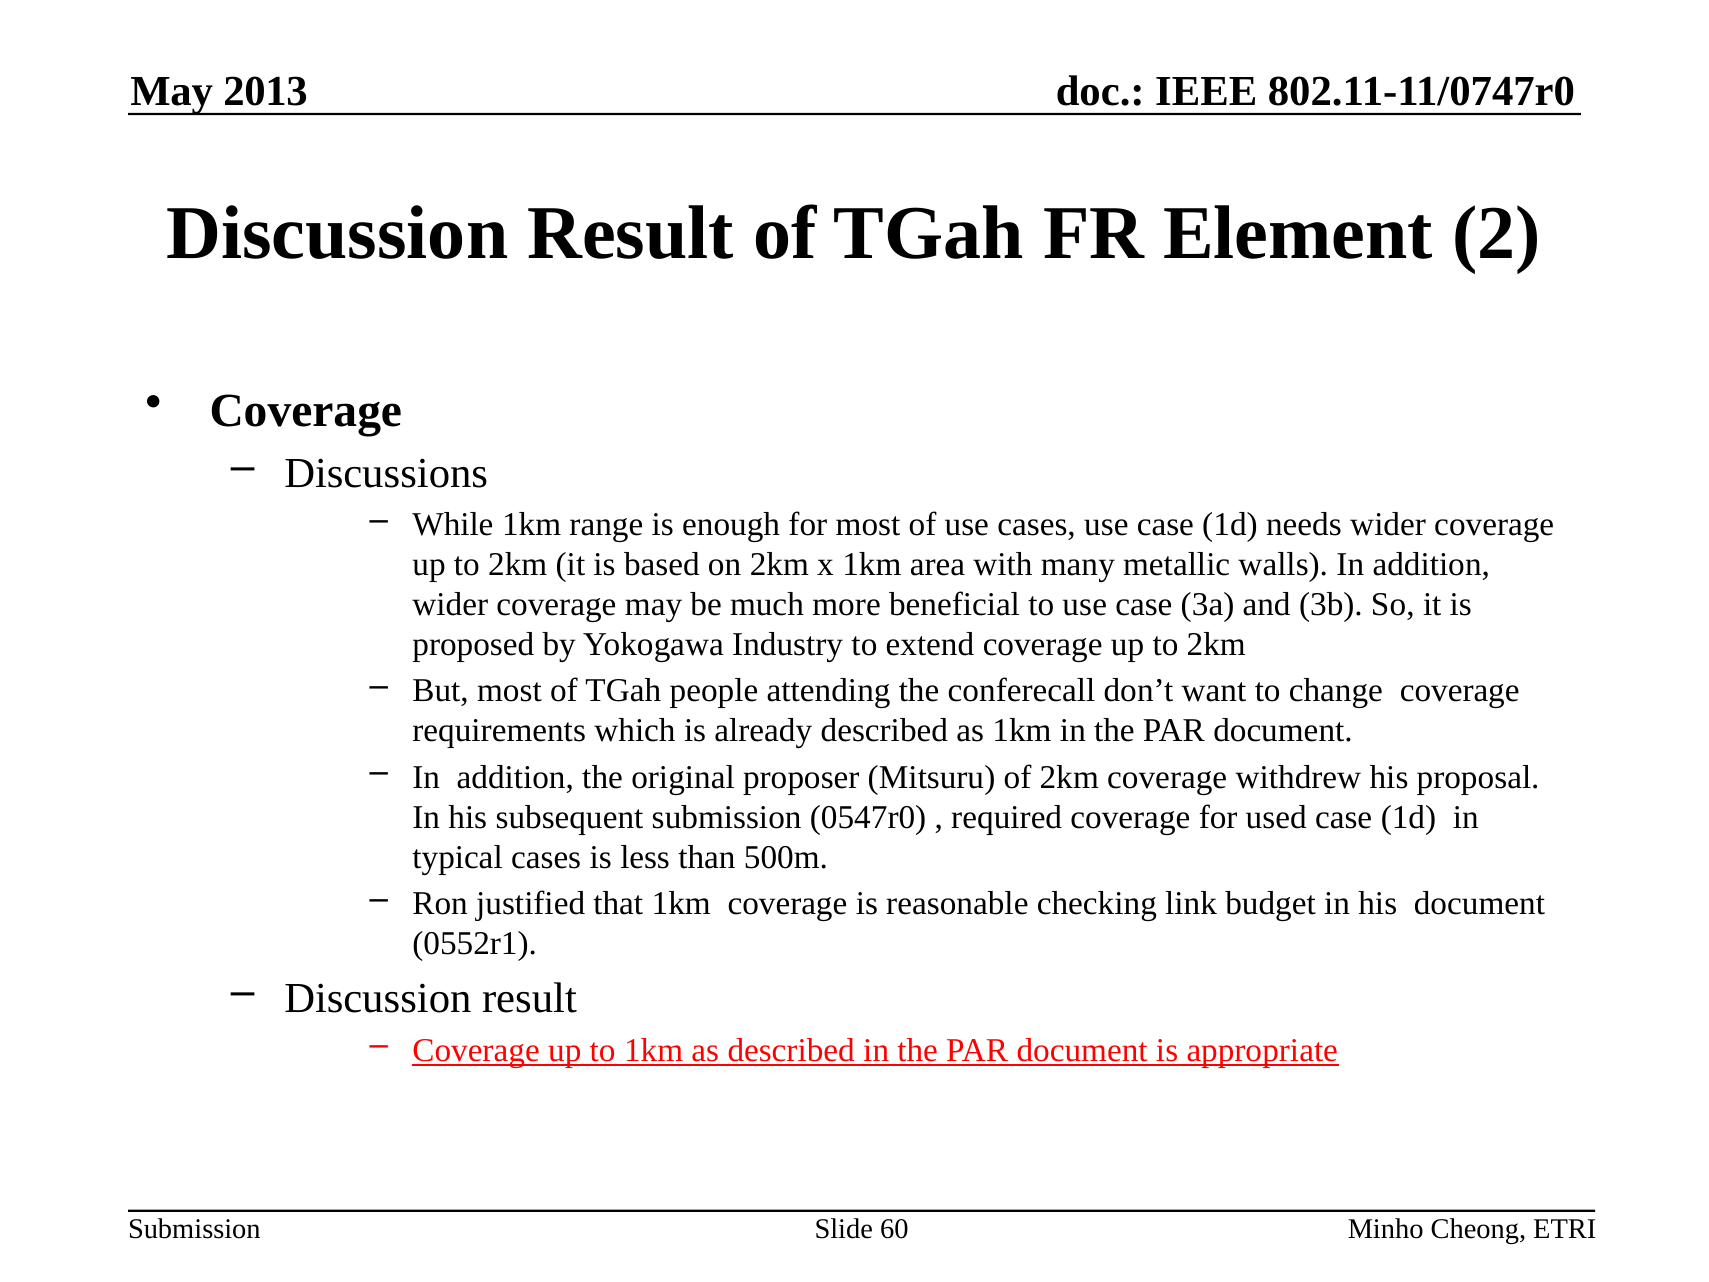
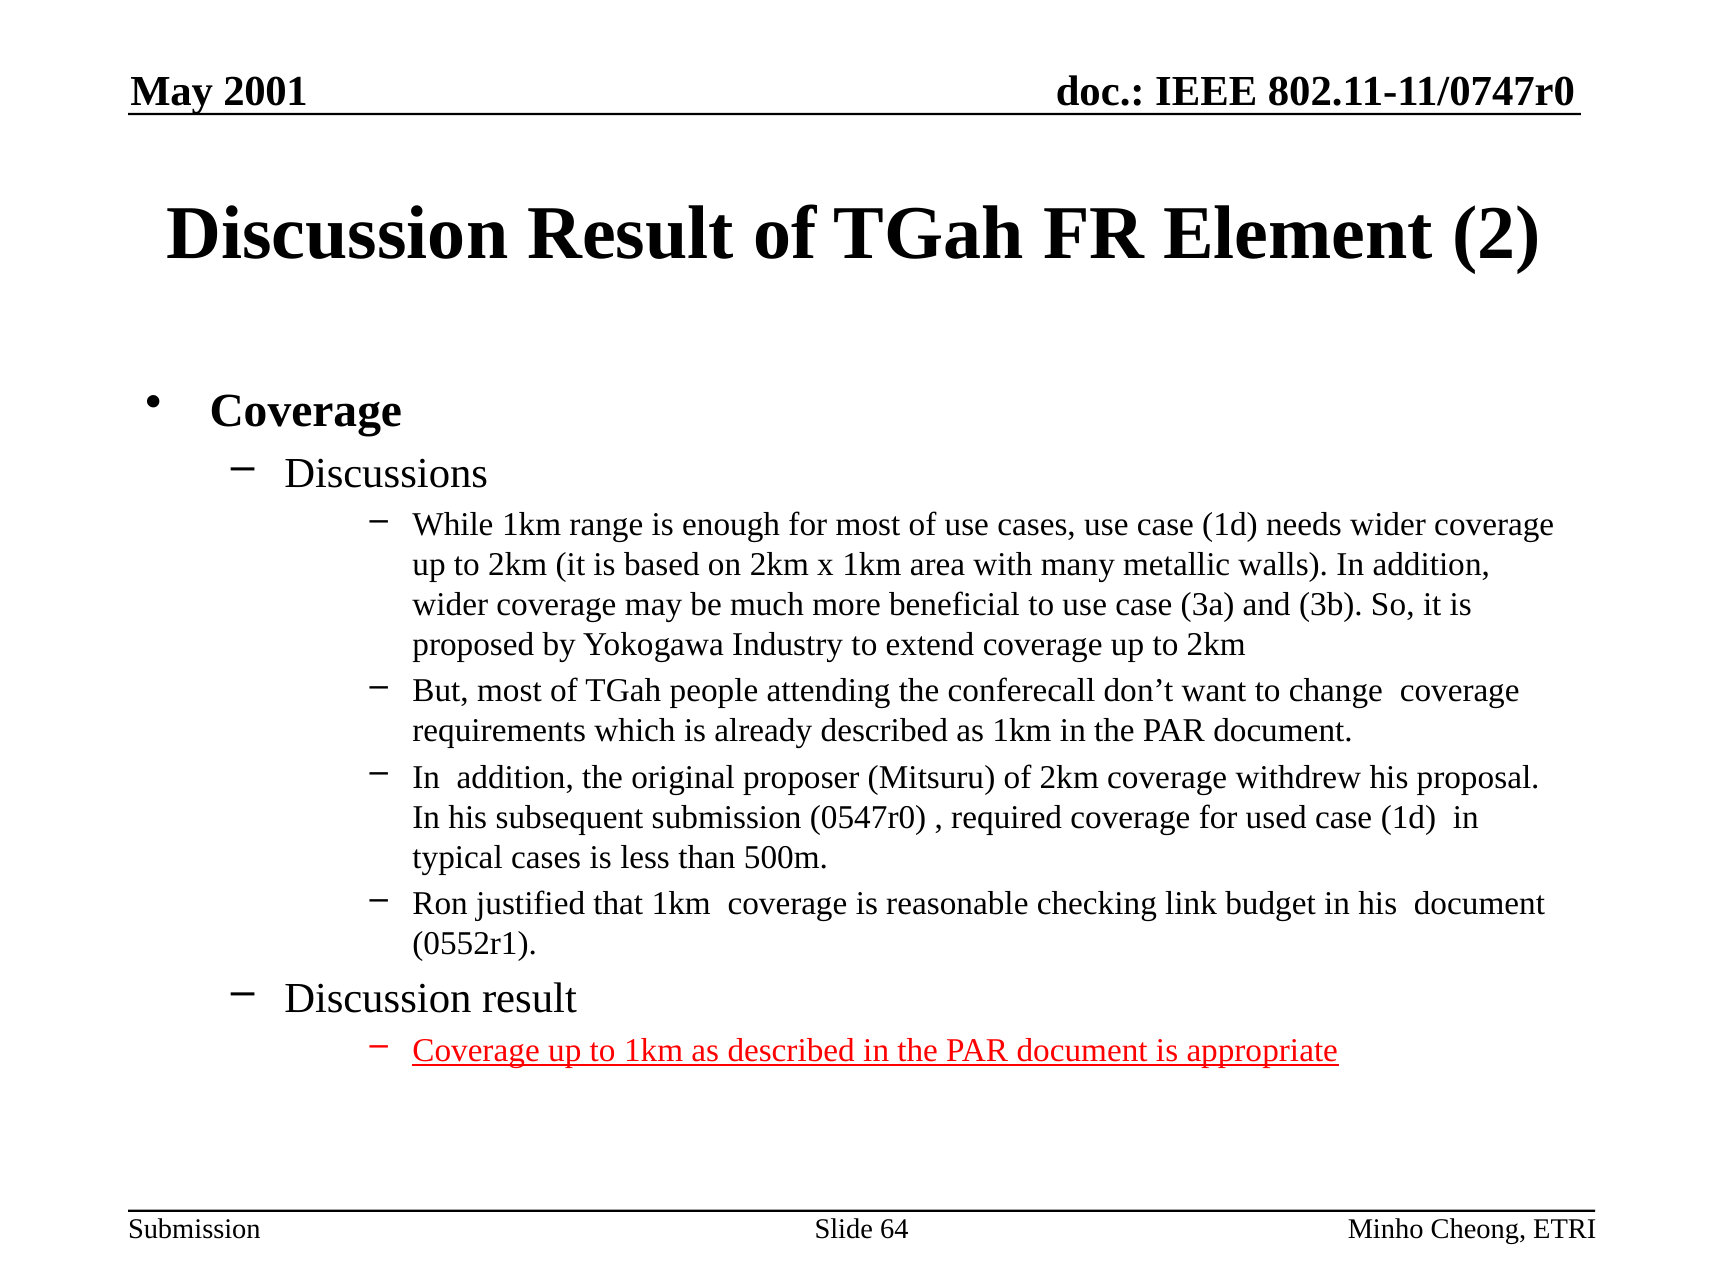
2013: 2013 -> 2001
60: 60 -> 64
